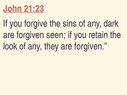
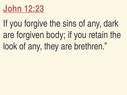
21:23: 21:23 -> 12:23
seen: seen -> body
they are forgiven: forgiven -> brethren
